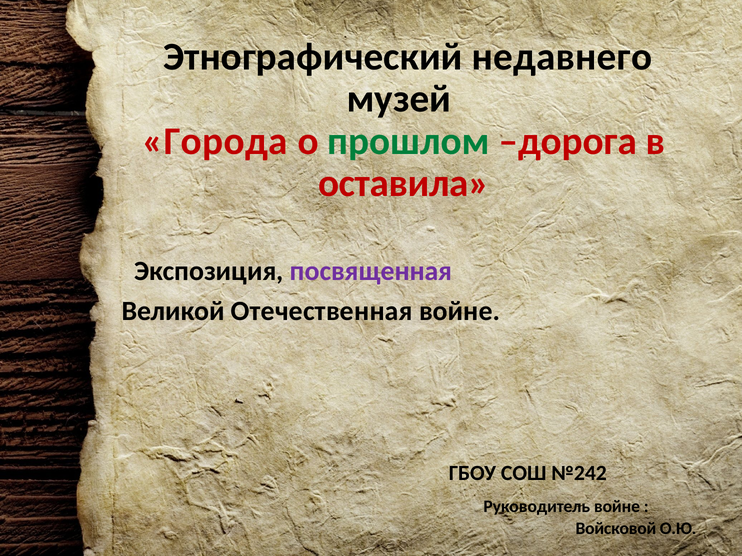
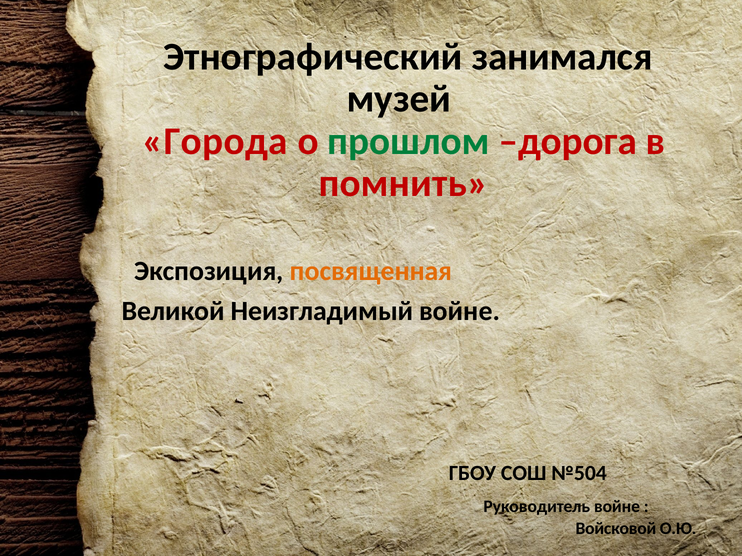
недавнего: недавнего -> занимался
оставила: оставила -> помнить
посвященная colour: purple -> orange
Отечественная: Отечественная -> Неизгладимый
№242: №242 -> №504
